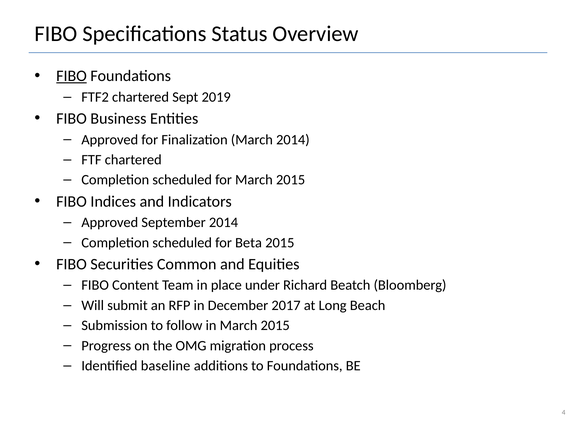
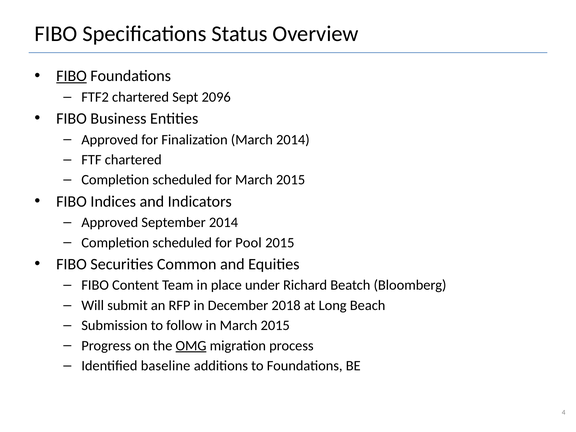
2019: 2019 -> 2096
Beta: Beta -> Pool
2017: 2017 -> 2018
OMG underline: none -> present
